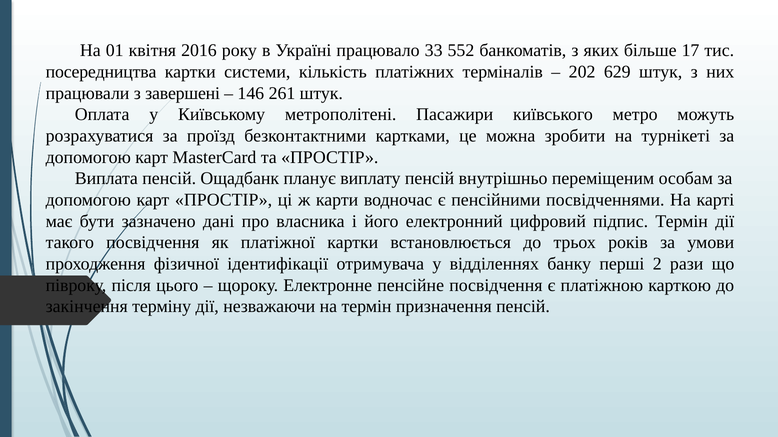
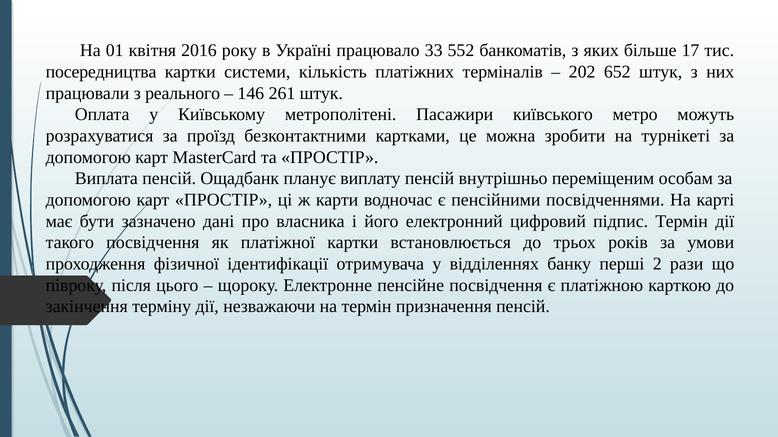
629: 629 -> 652
завершені: завершені -> реального
